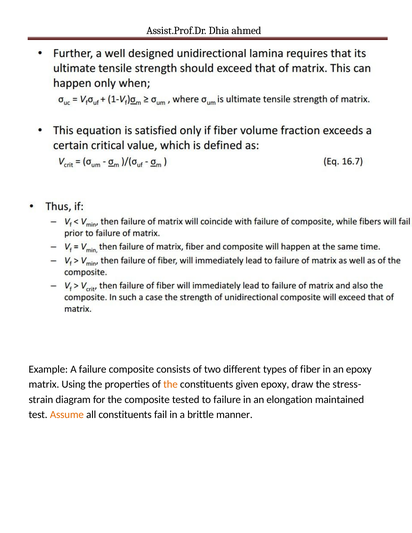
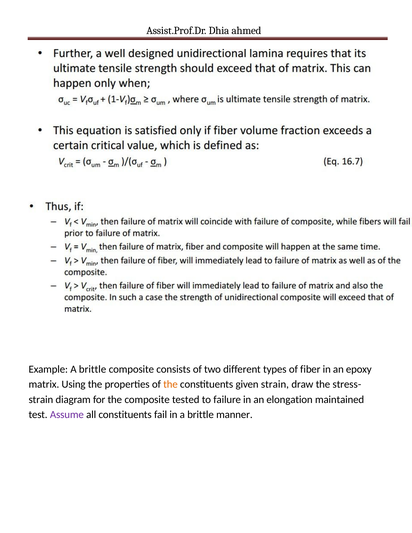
Example A failure: failure -> brittle
given epoxy: epoxy -> strain
Assume colour: orange -> purple
